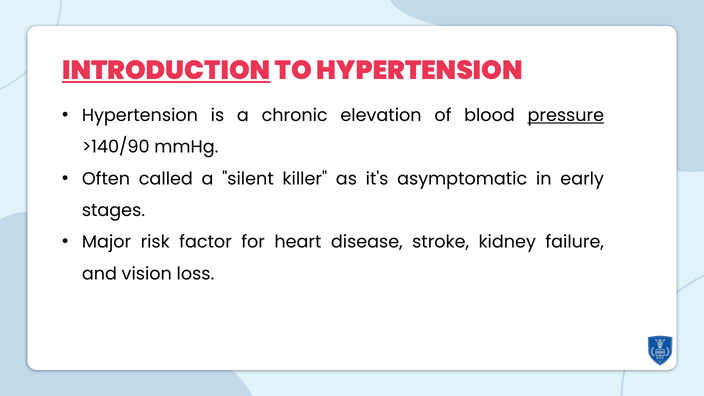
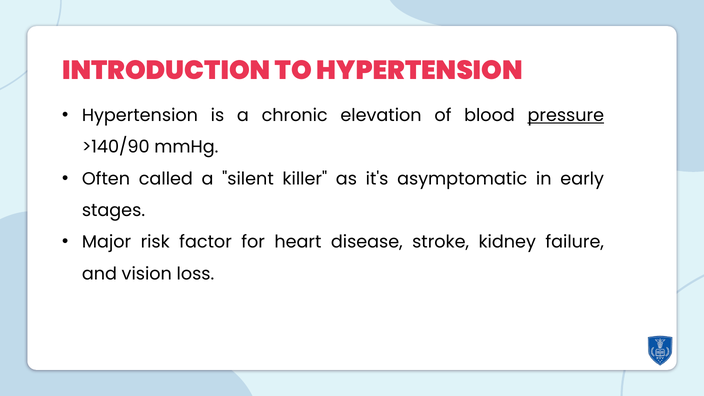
INTRODUCTION underline: present -> none
